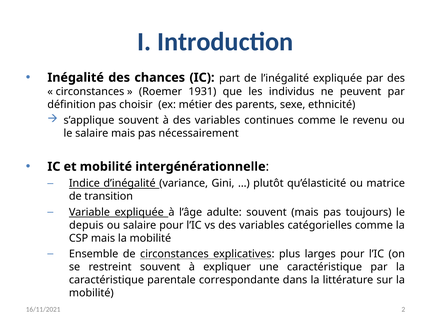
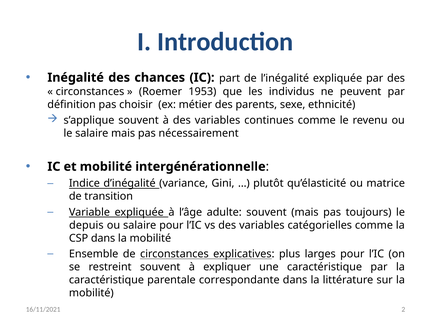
1931: 1931 -> 1953
CSP mais: mais -> dans
